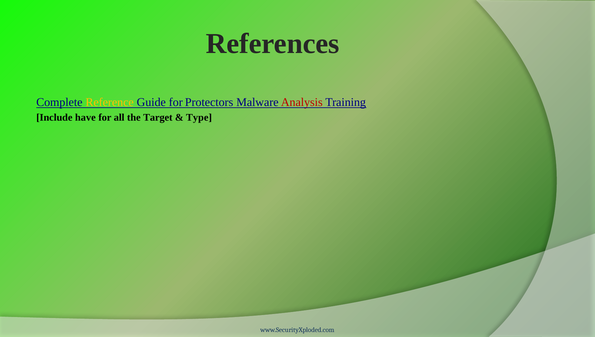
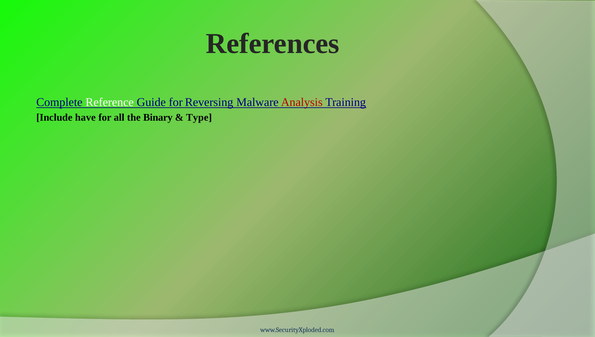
Reference colour: yellow -> white
Protectors: Protectors -> Reversing
Target: Target -> Binary
